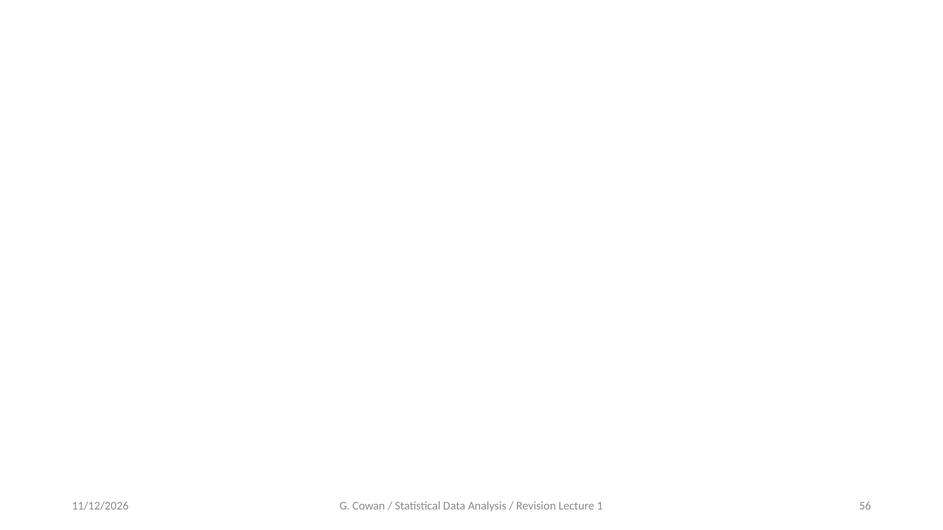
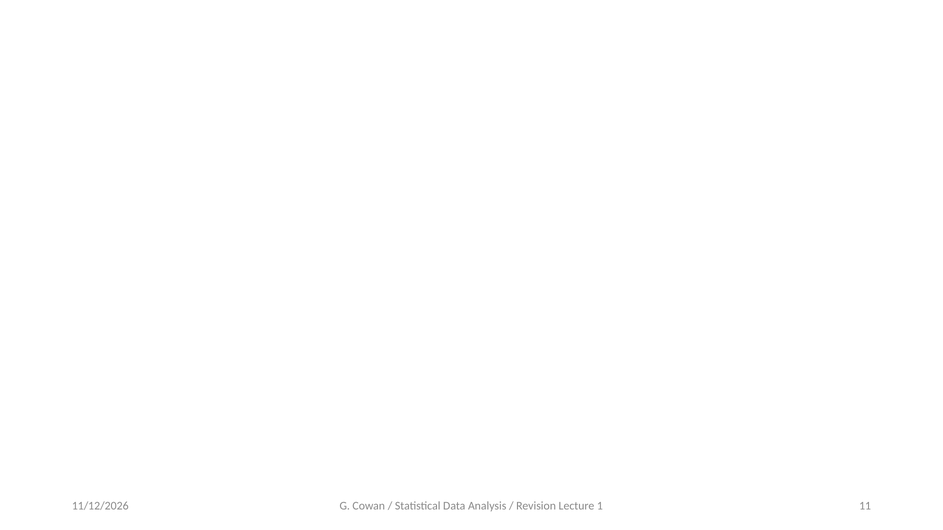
56: 56 -> 11
